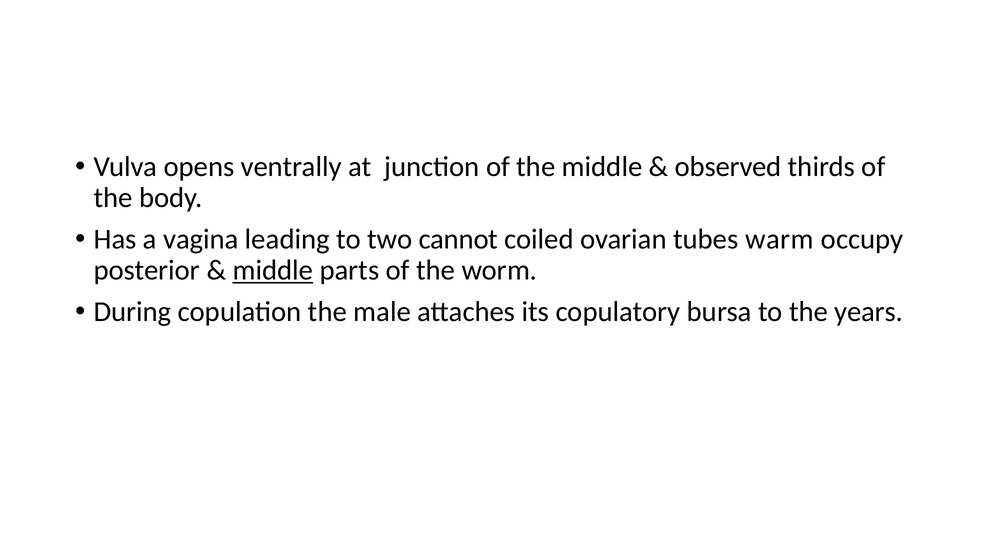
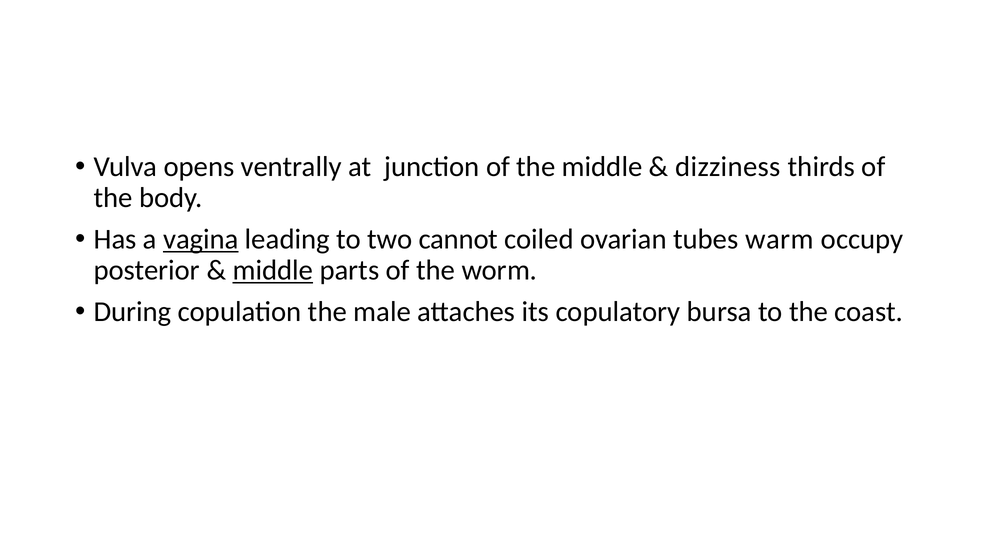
observed: observed -> dizziness
vagina underline: none -> present
years: years -> coast
